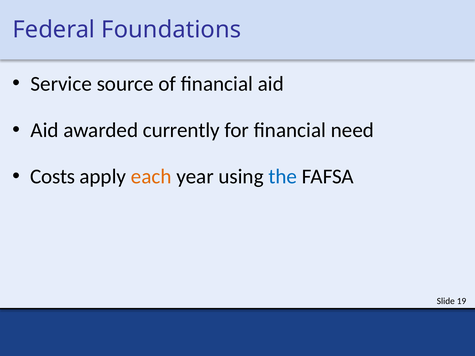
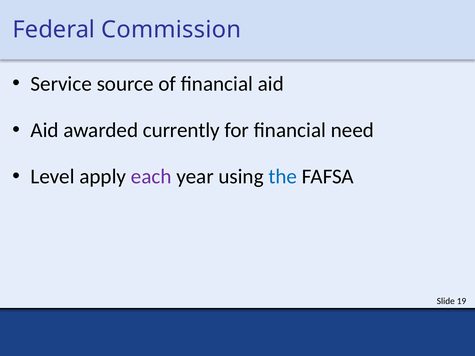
Foundations: Foundations -> Commission
Costs: Costs -> Level
each colour: orange -> purple
